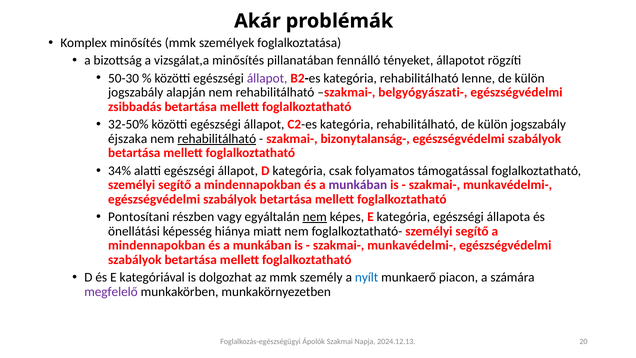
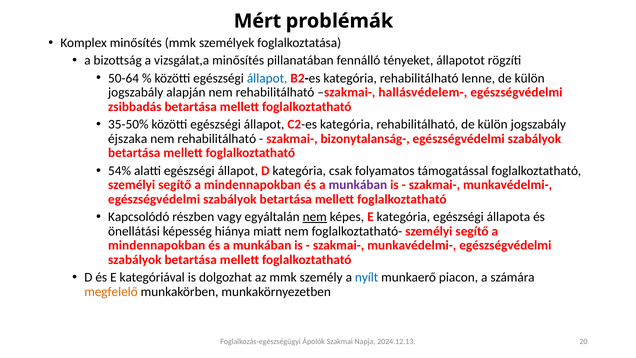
Akár: Akár -> Mért
50-30: 50-30 -> 50-64
állapot at (267, 78) colour: purple -> blue
belgyógyászati-: belgyógyászati- -> hallásvédelem-
32-50%: 32-50% -> 35-50%
rehabilitálható at (217, 139) underline: present -> none
34%: 34% -> 54%
Pontosítani: Pontosítani -> Kapcsolódó
megfelelő colour: purple -> orange
